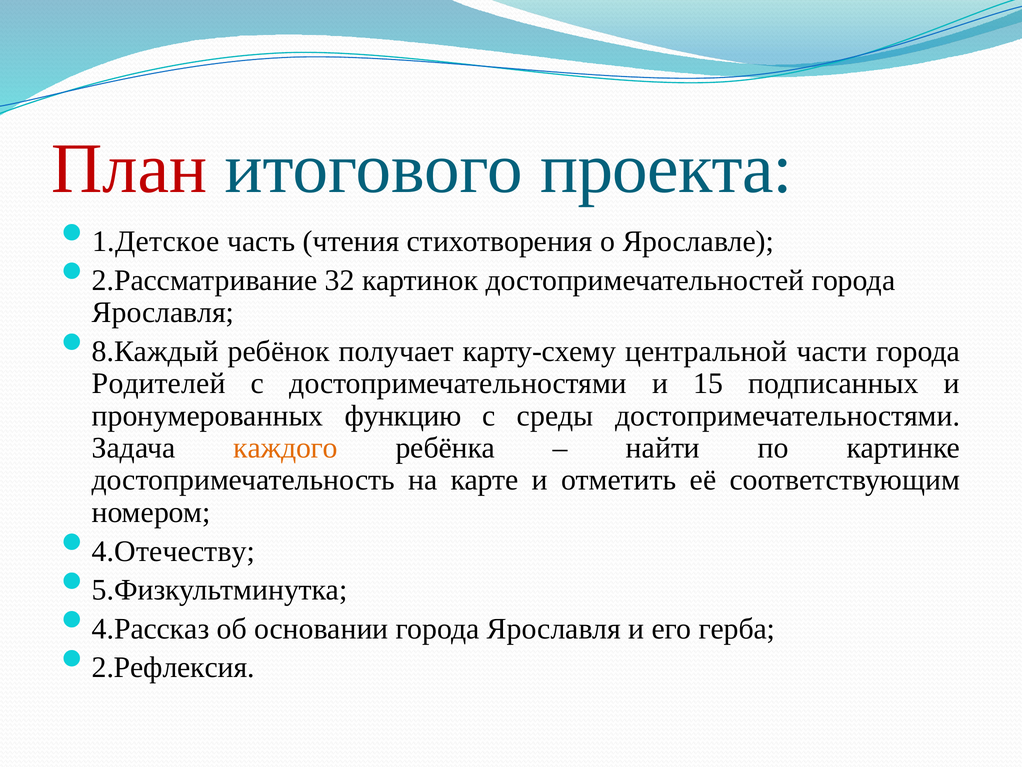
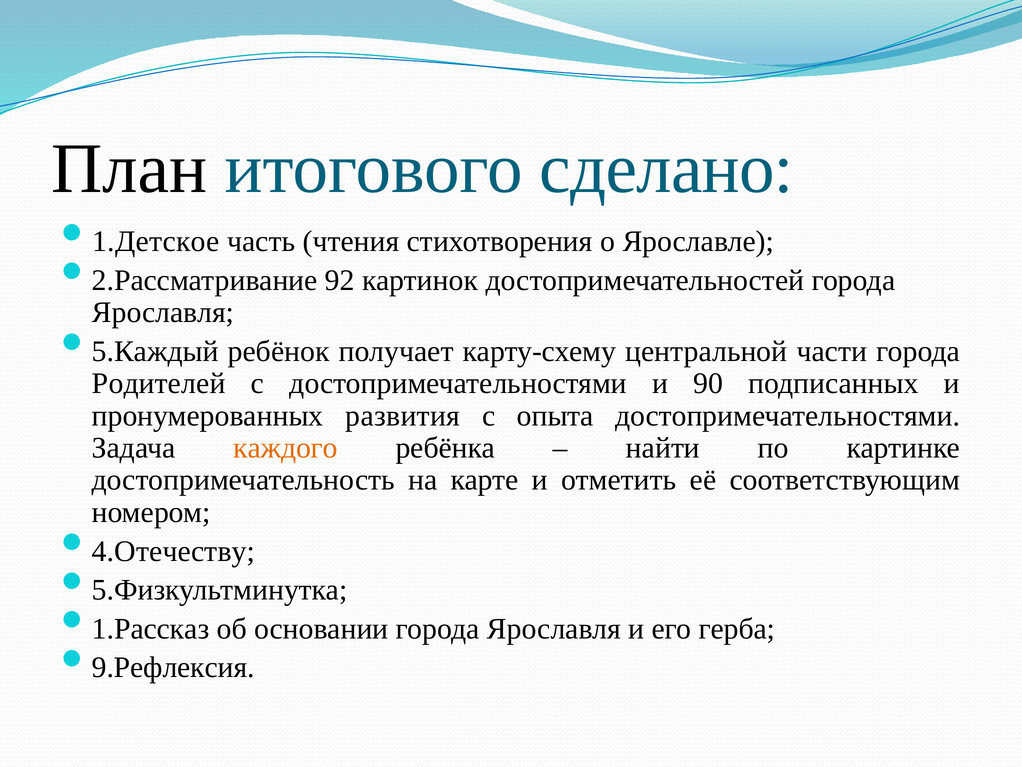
План colour: red -> black
проекта: проекта -> сделано
32: 32 -> 92
8.Каждый: 8.Каждый -> 5.Каждый
15: 15 -> 90
функцию: функцию -> развития
среды: среды -> опыта
4.Рассказ: 4.Рассказ -> 1.Рассказ
2.Рефлексия: 2.Рефлексия -> 9.Рефлексия
